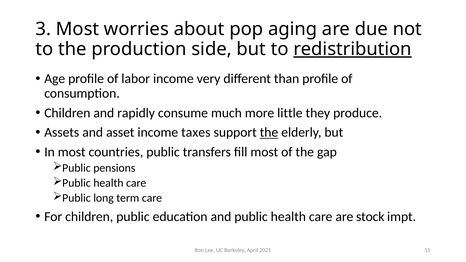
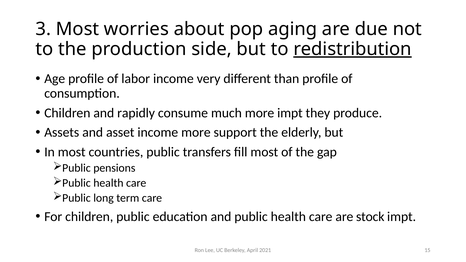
more little: little -> impt
income taxes: taxes -> more
the at (269, 133) underline: present -> none
